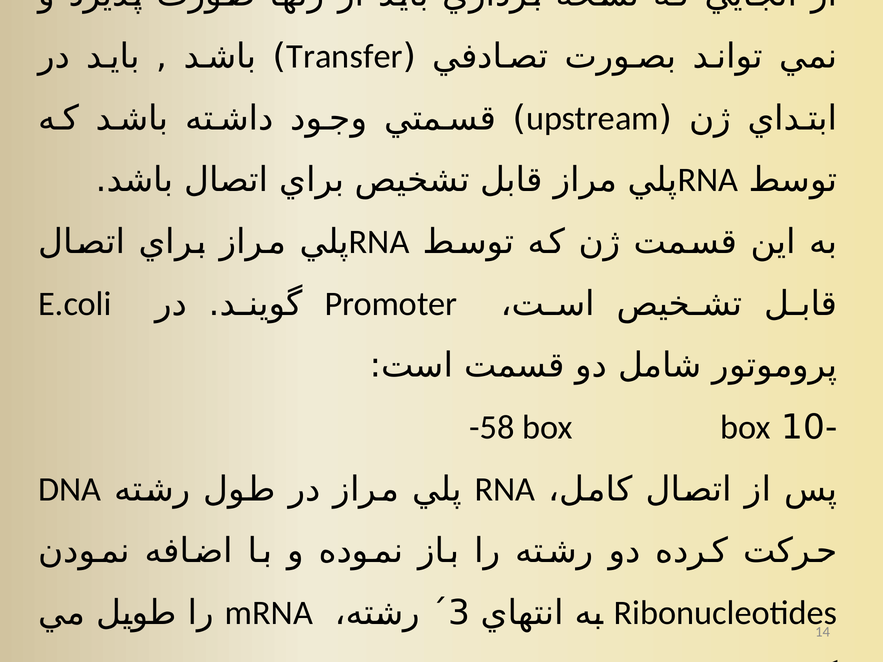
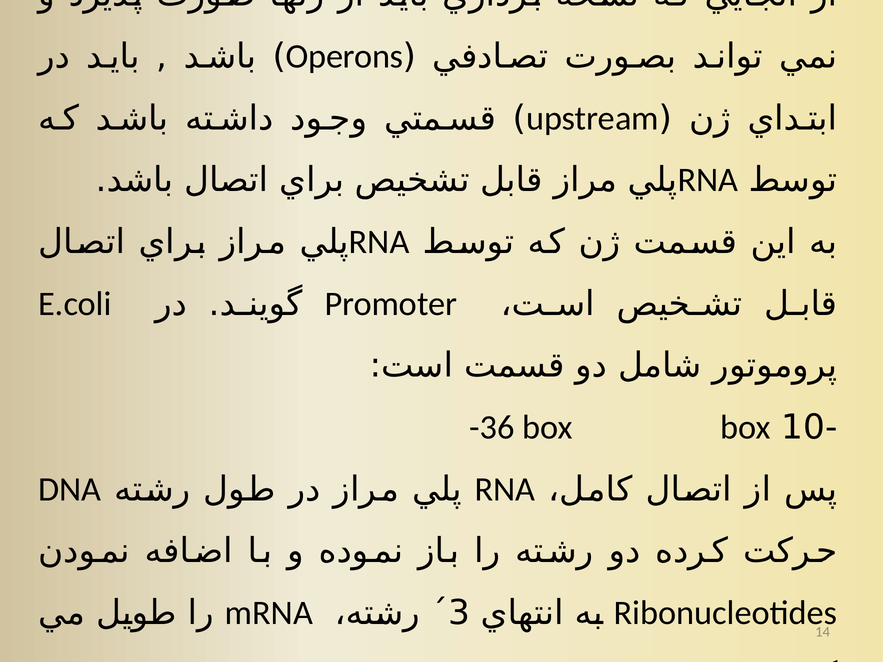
Transfer: Transfer -> Operons
-58: -58 -> -36
